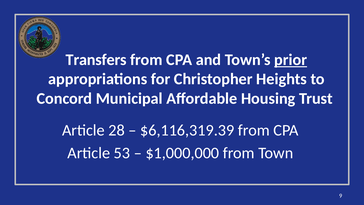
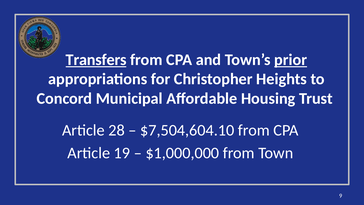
Transfers underline: none -> present
$6,116,319.39: $6,116,319.39 -> $7,504,604.10
53: 53 -> 19
